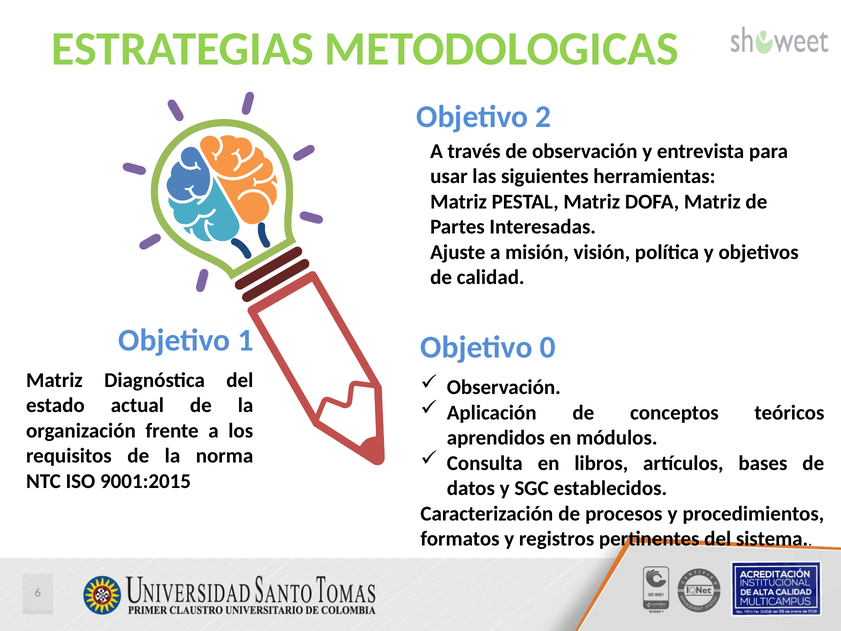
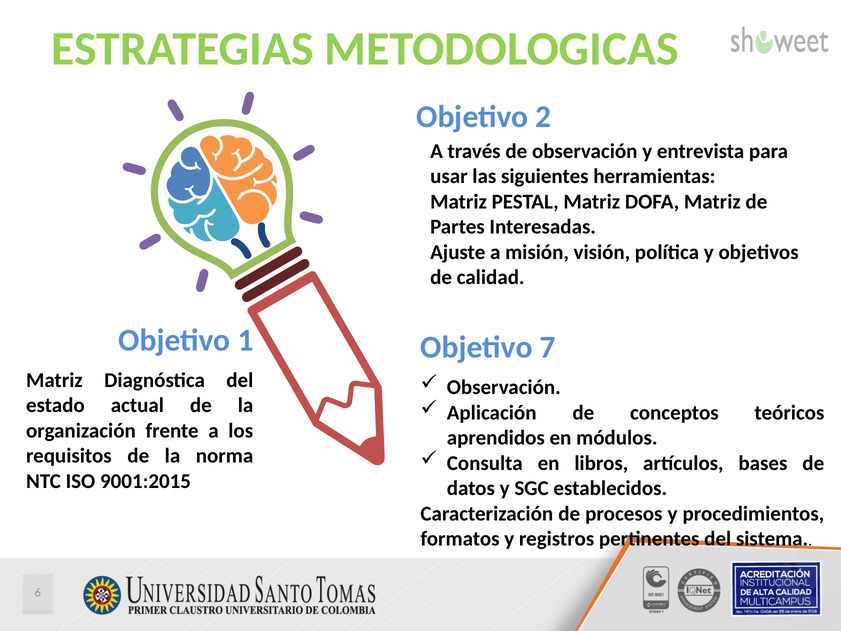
0: 0 -> 7
